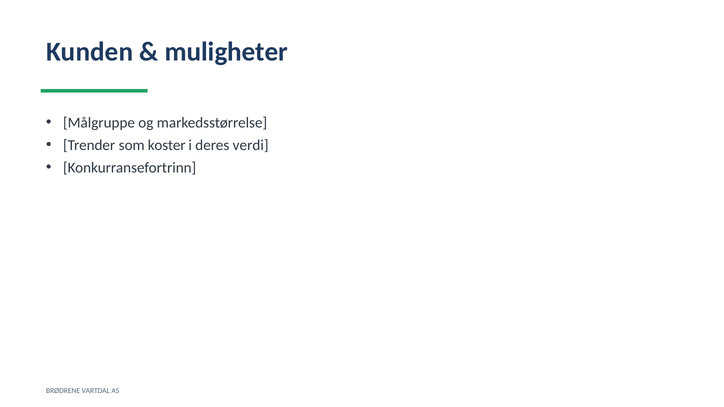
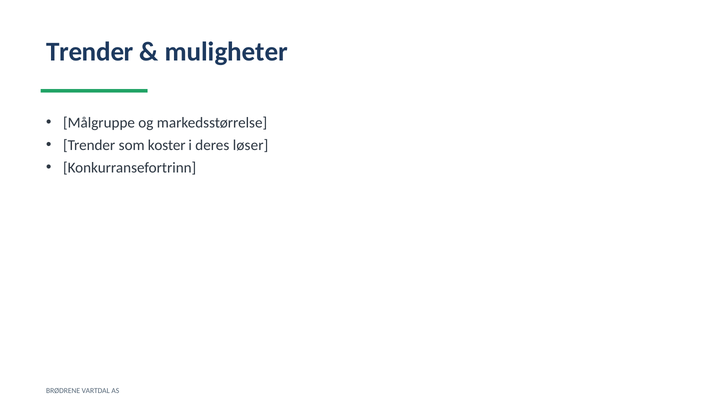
Kunden at (90, 52): Kunden -> Trender
verdi: verdi -> løser
